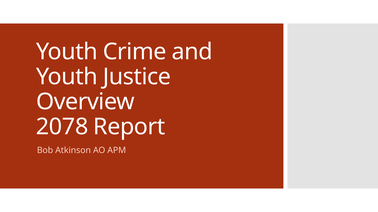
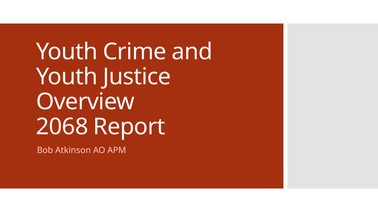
2078: 2078 -> 2068
